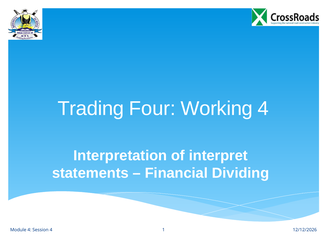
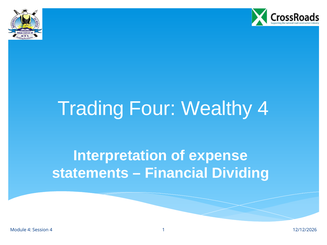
Working: Working -> Wealthy
interpret: interpret -> expense
